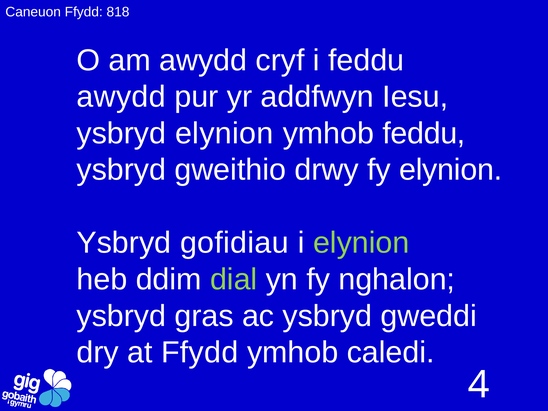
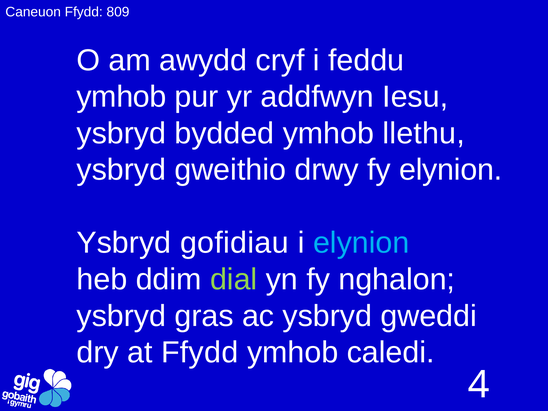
818: 818 -> 809
awydd at (121, 97): awydd -> ymhob
ysbryd elynion: elynion -> bydded
ymhob feddu: feddu -> llethu
elynion at (361, 243) colour: light green -> light blue
